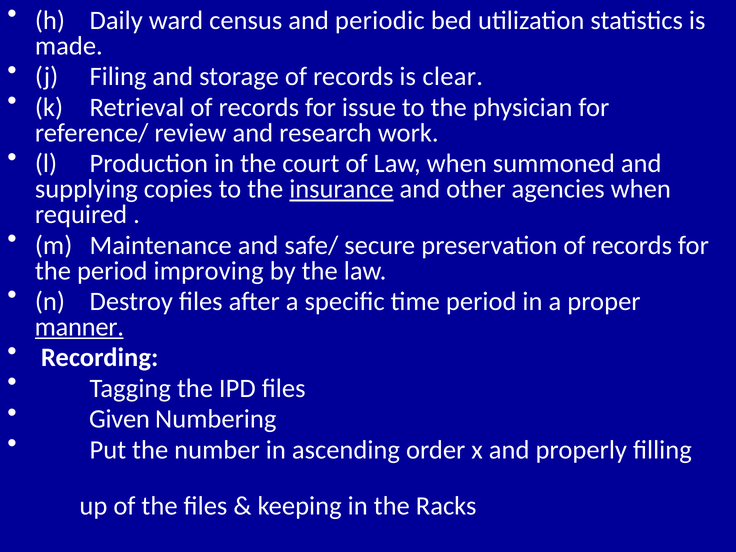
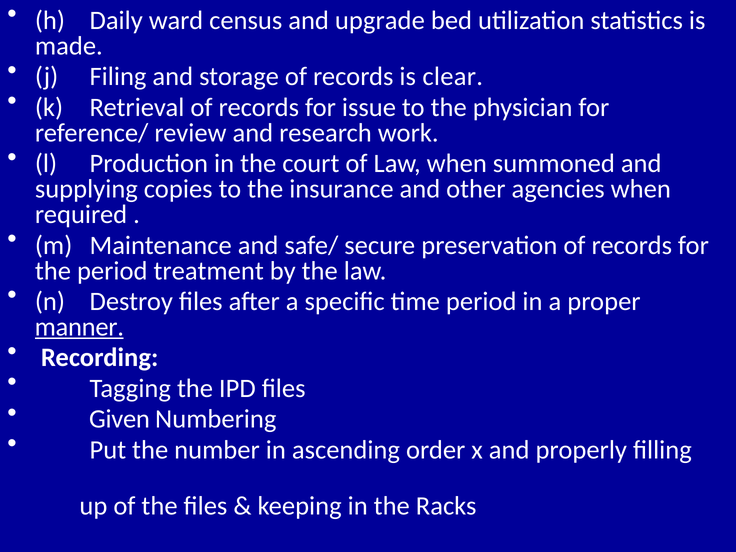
periodic: periodic -> upgrade
insurance underline: present -> none
improving: improving -> treatment
